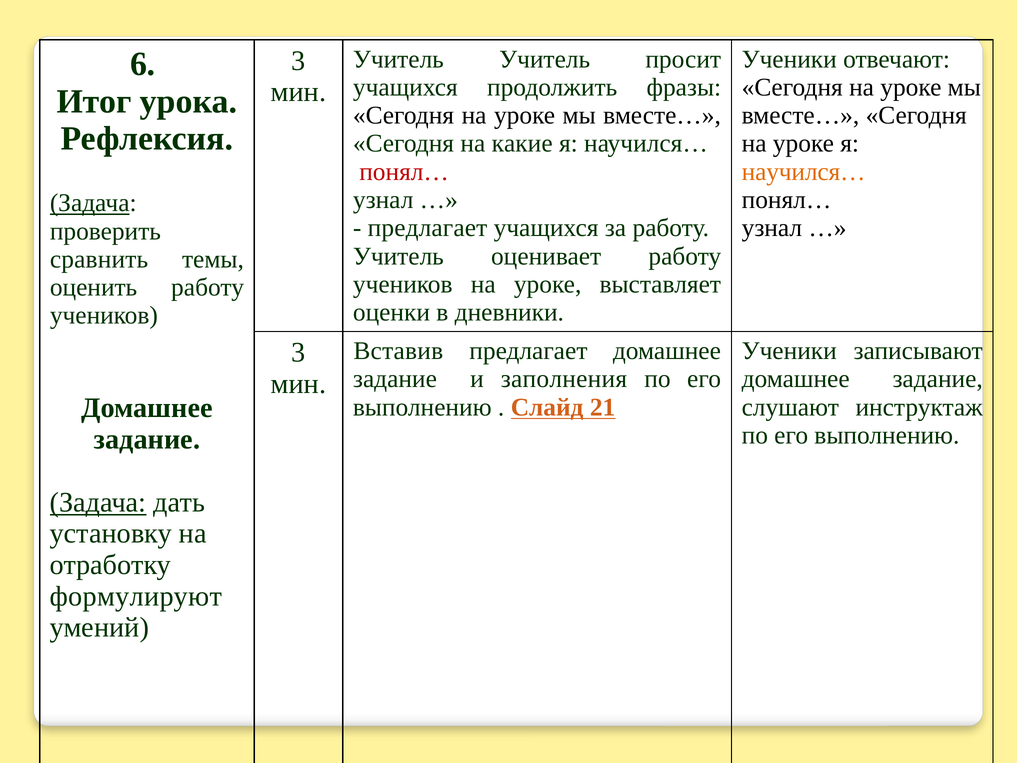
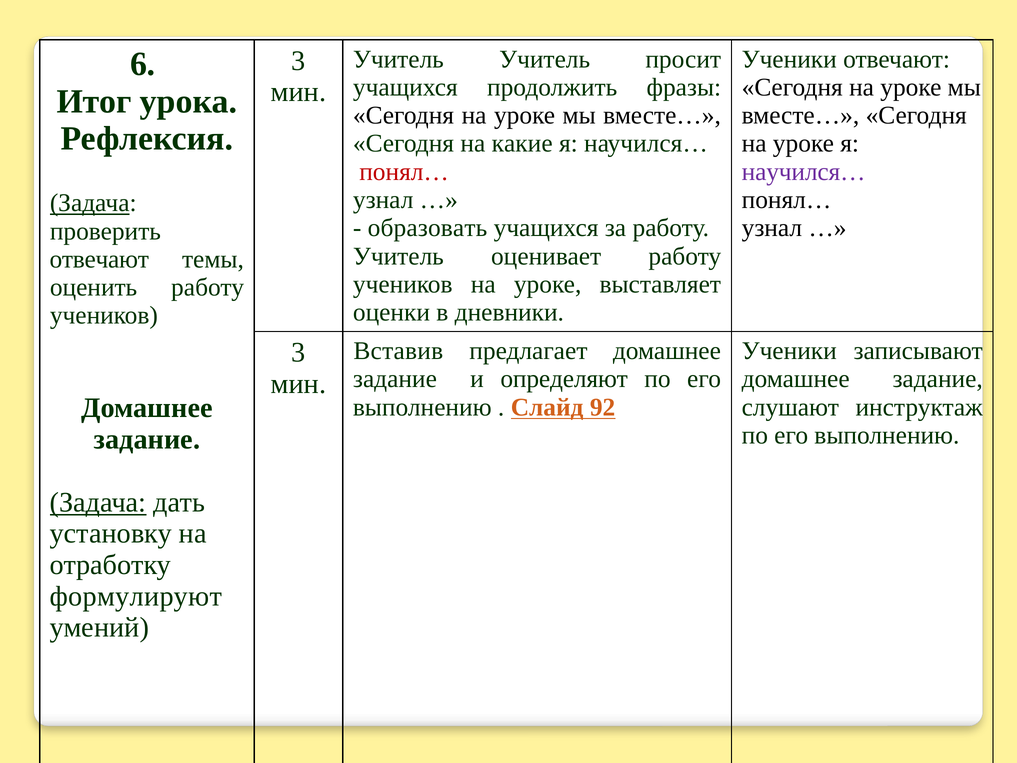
научился… at (804, 172) colour: orange -> purple
предлагает at (427, 228): предлагает -> образовать
сравнить at (99, 259): сравнить -> отвечают
заполнения: заполнения -> определяют
21: 21 -> 92
